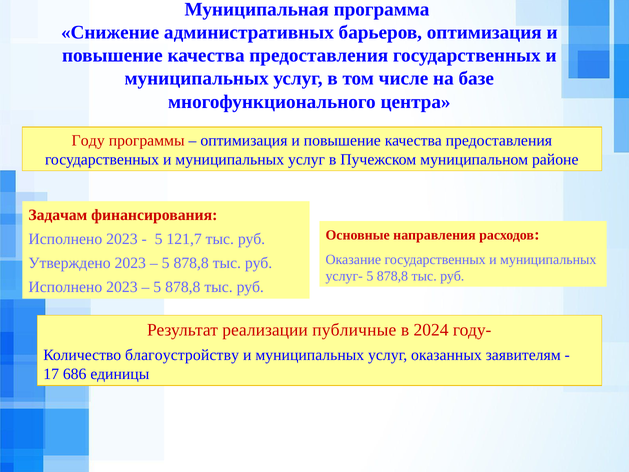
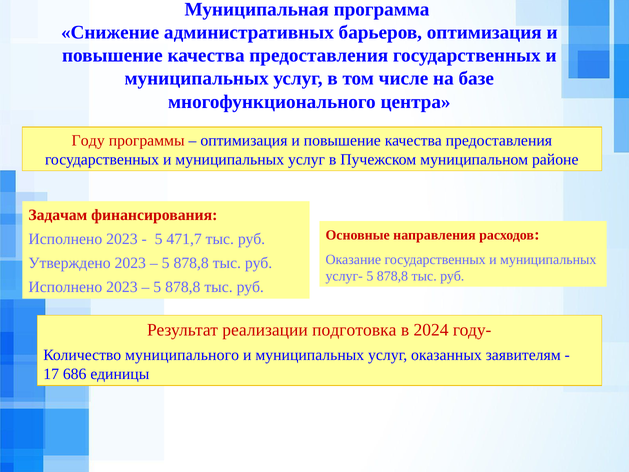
121,7: 121,7 -> 471,7
публичные: публичные -> подготовка
благоустройству: благоустройству -> муниципального
